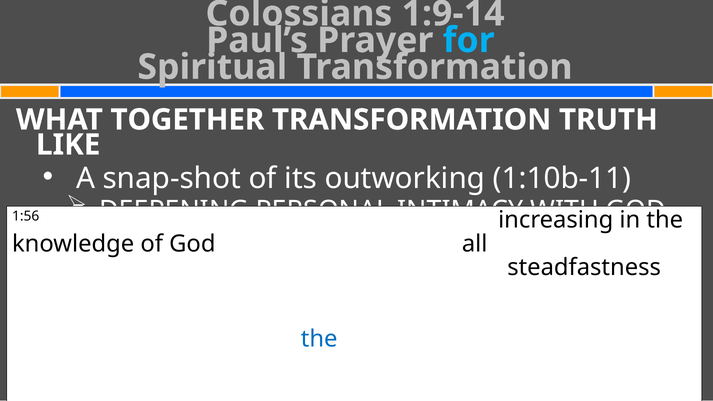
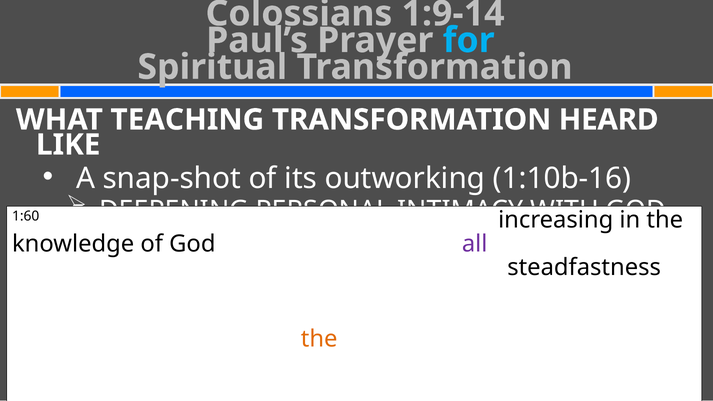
TOGETHER: TOGETHER -> TEACHING
TRUTH: TRUTH -> HEARD
1:10b-11: 1:10b-11 -> 1:10b-16
1:56: 1:56 -> 1:60
all at (475, 244) colour: black -> purple
the at (319, 339) colour: blue -> orange
